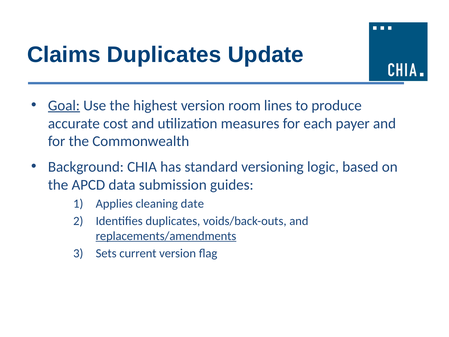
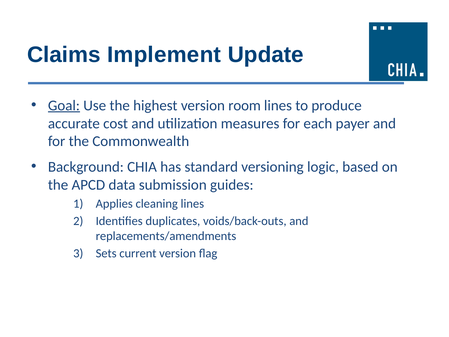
Claims Duplicates: Duplicates -> Implement
cleaning date: date -> lines
replacements/amendments underline: present -> none
